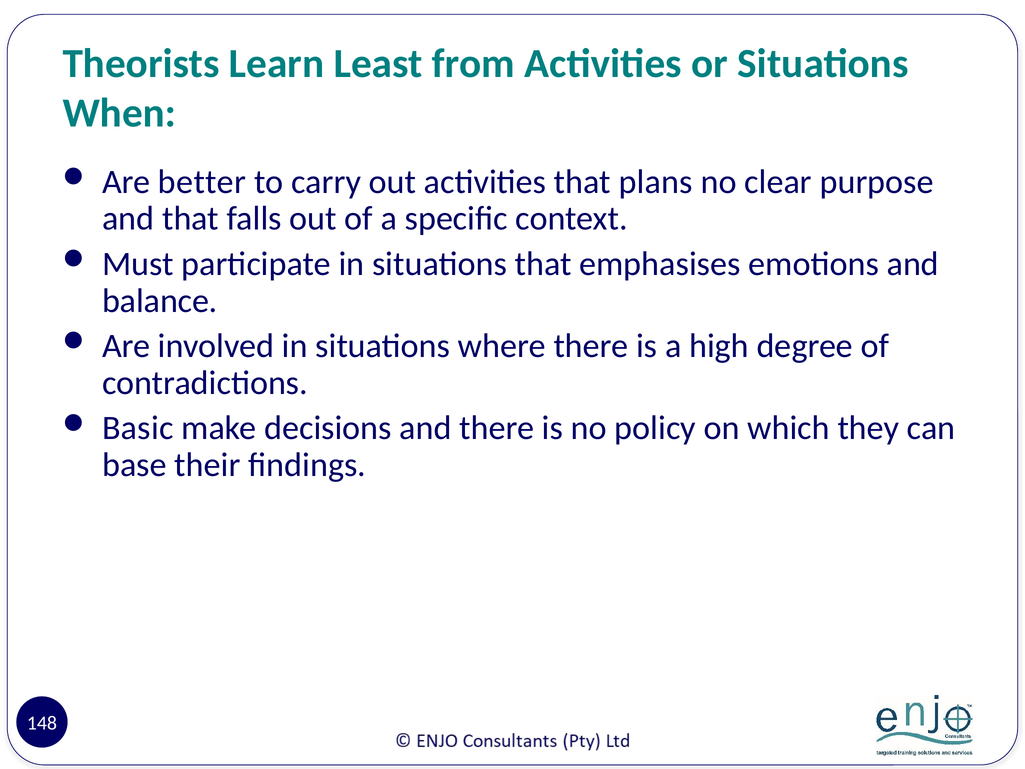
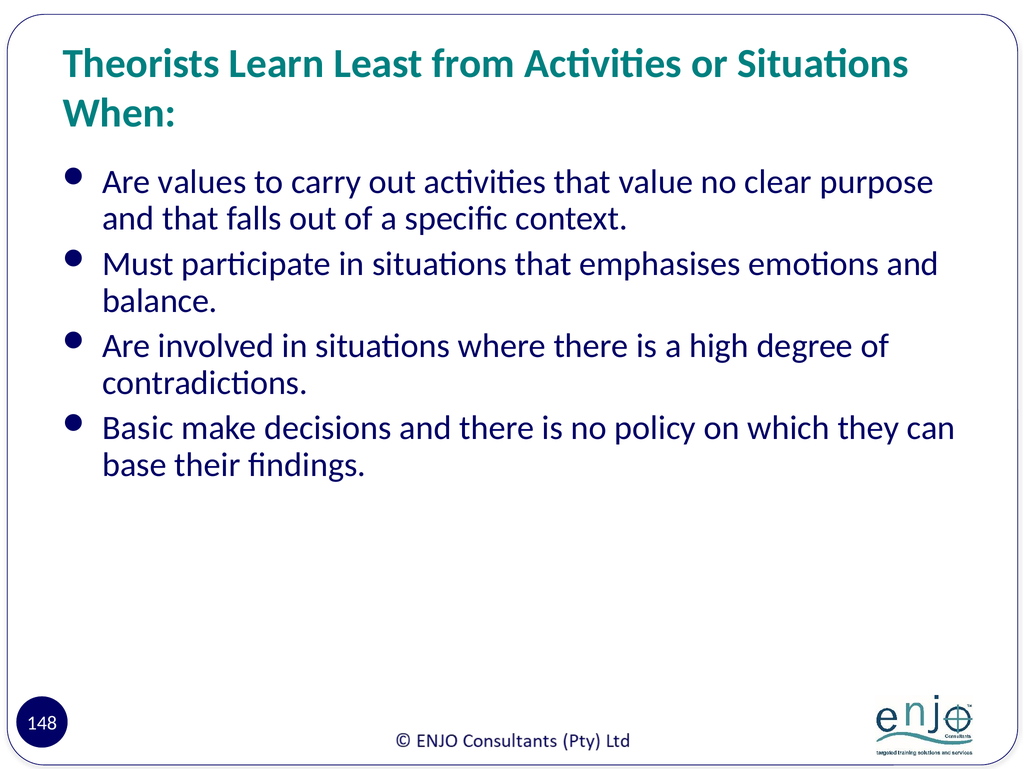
better: better -> values
plans: plans -> value
